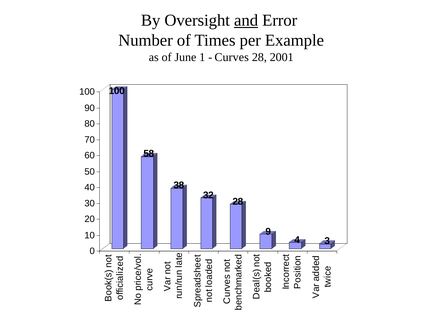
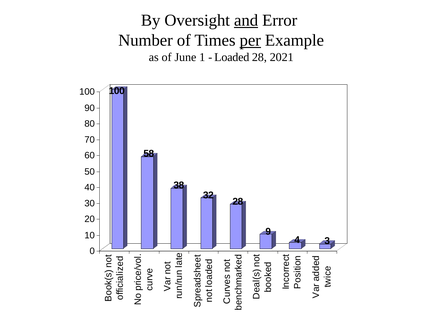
per underline: none -> present
Curves: Curves -> Loaded
2001: 2001 -> 2021
